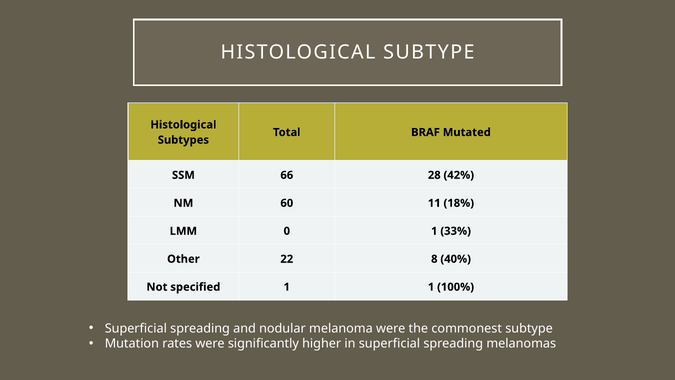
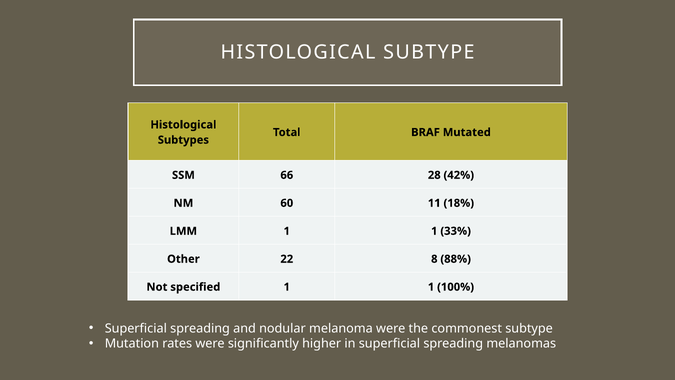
LMM 0: 0 -> 1
40%: 40% -> 88%
